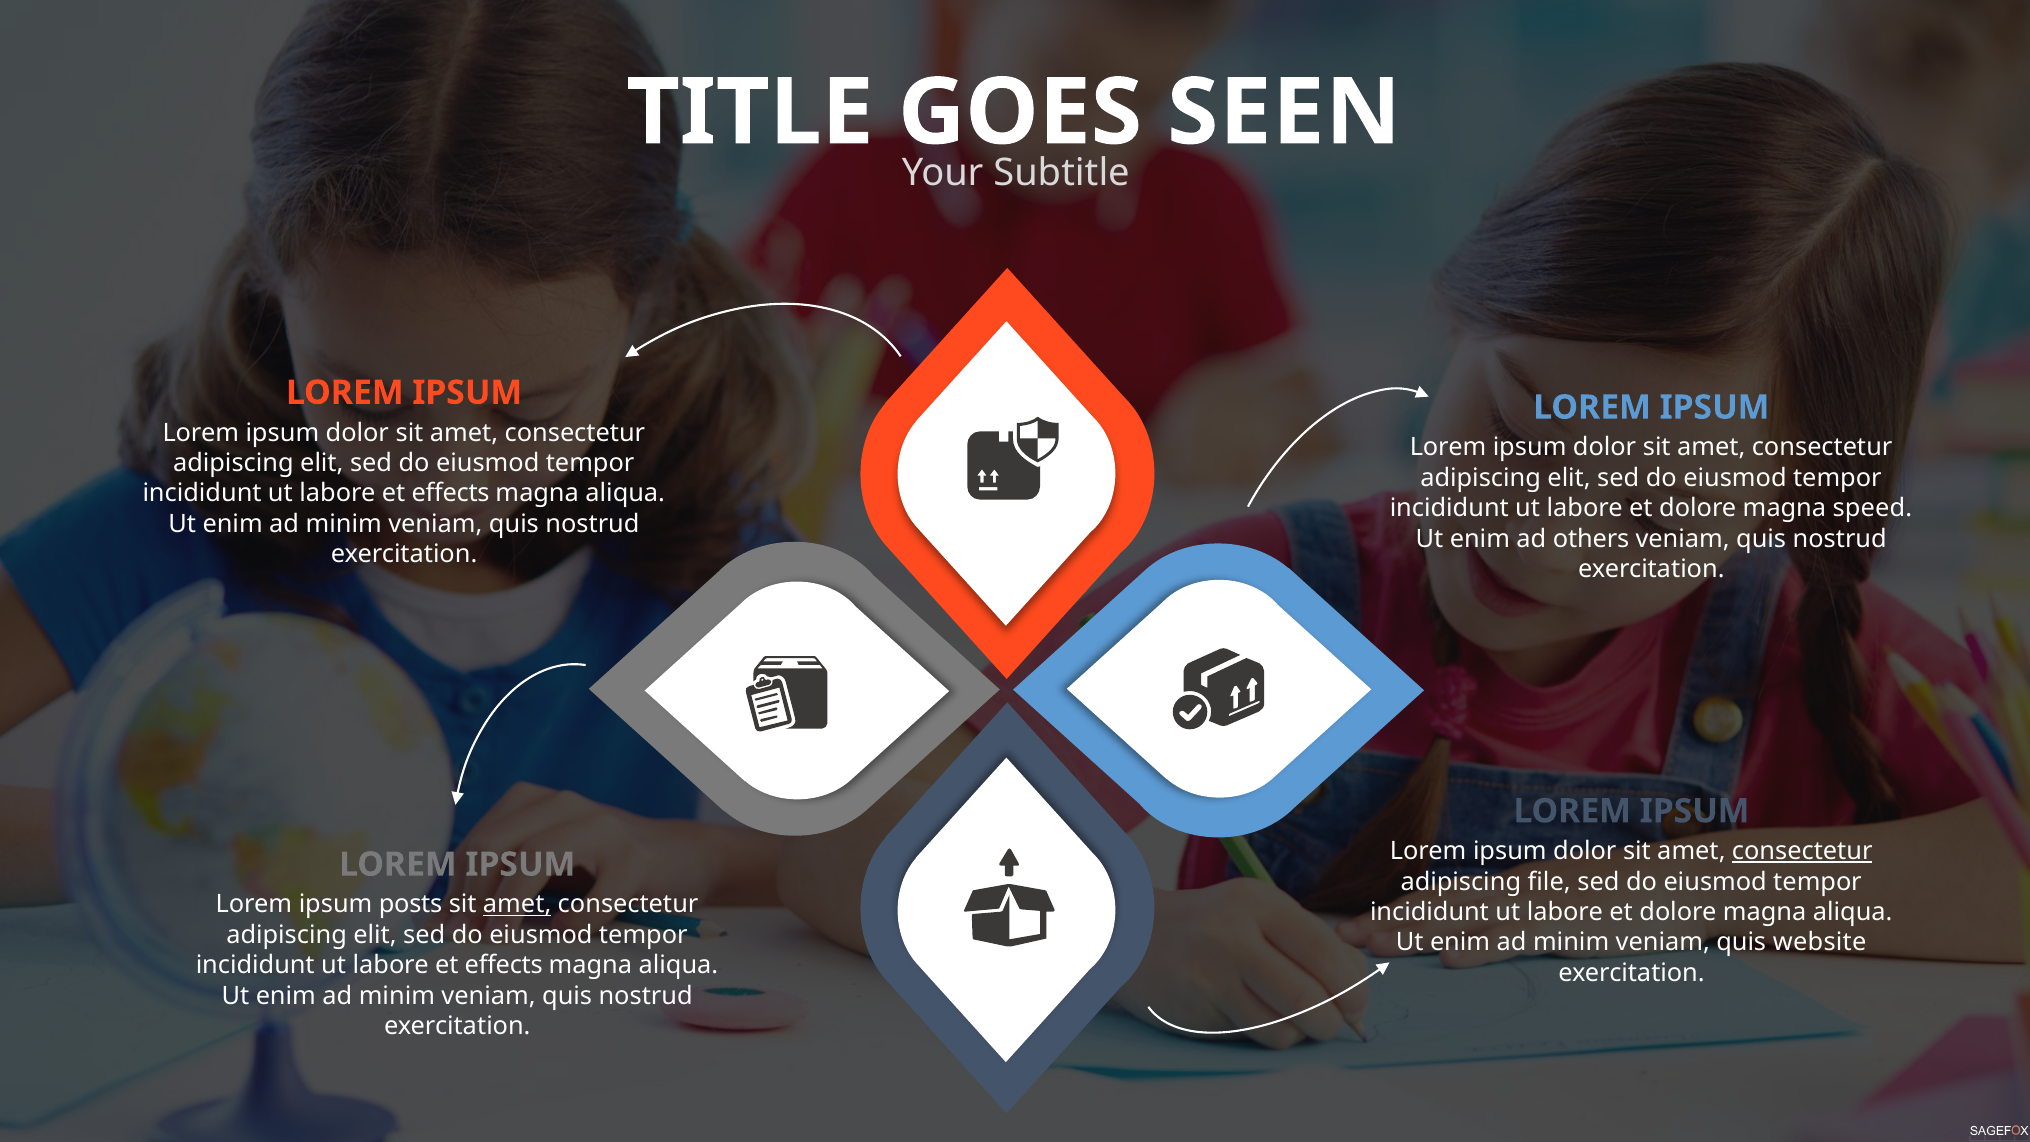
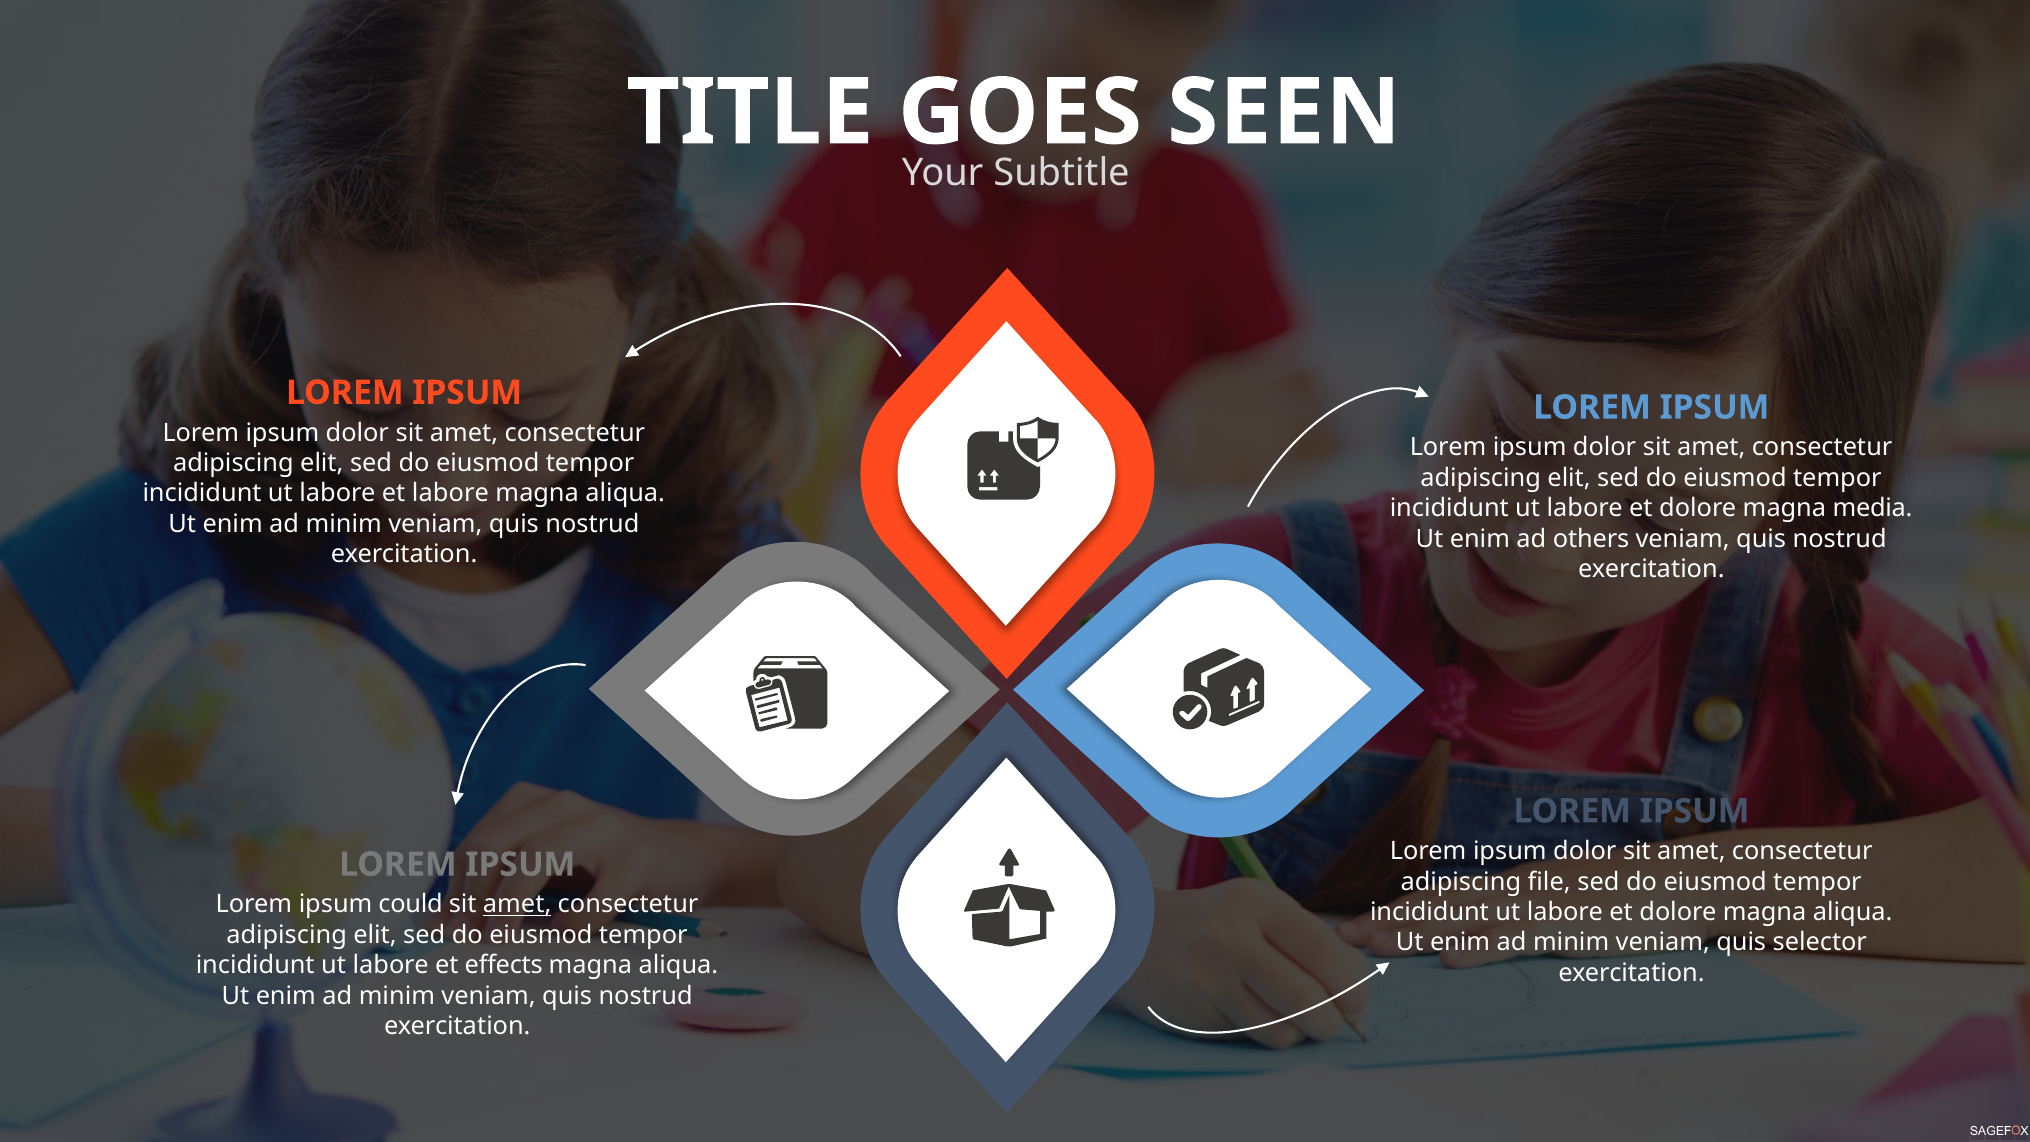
effects at (451, 494): effects -> labore
speed: speed -> media
consectetur at (1802, 851) underline: present -> none
posts: posts -> could
website: website -> selector
